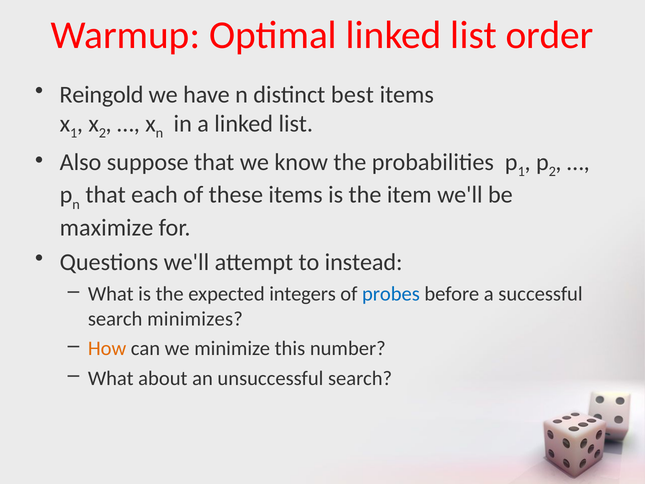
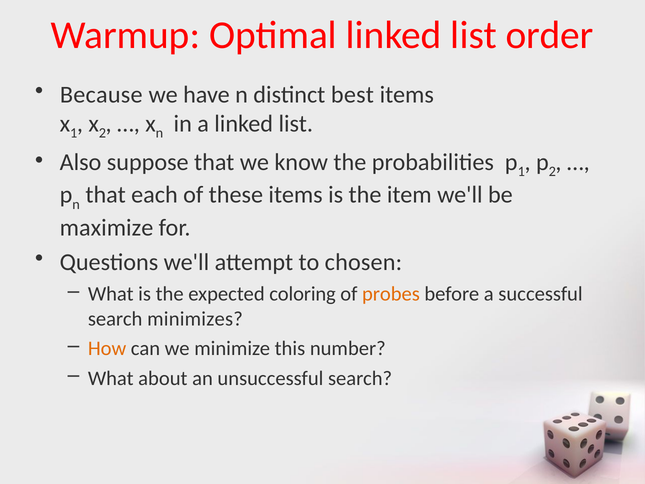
Reingold: Reingold -> Because
instead: instead -> chosen
integers: integers -> coloring
probes colour: blue -> orange
